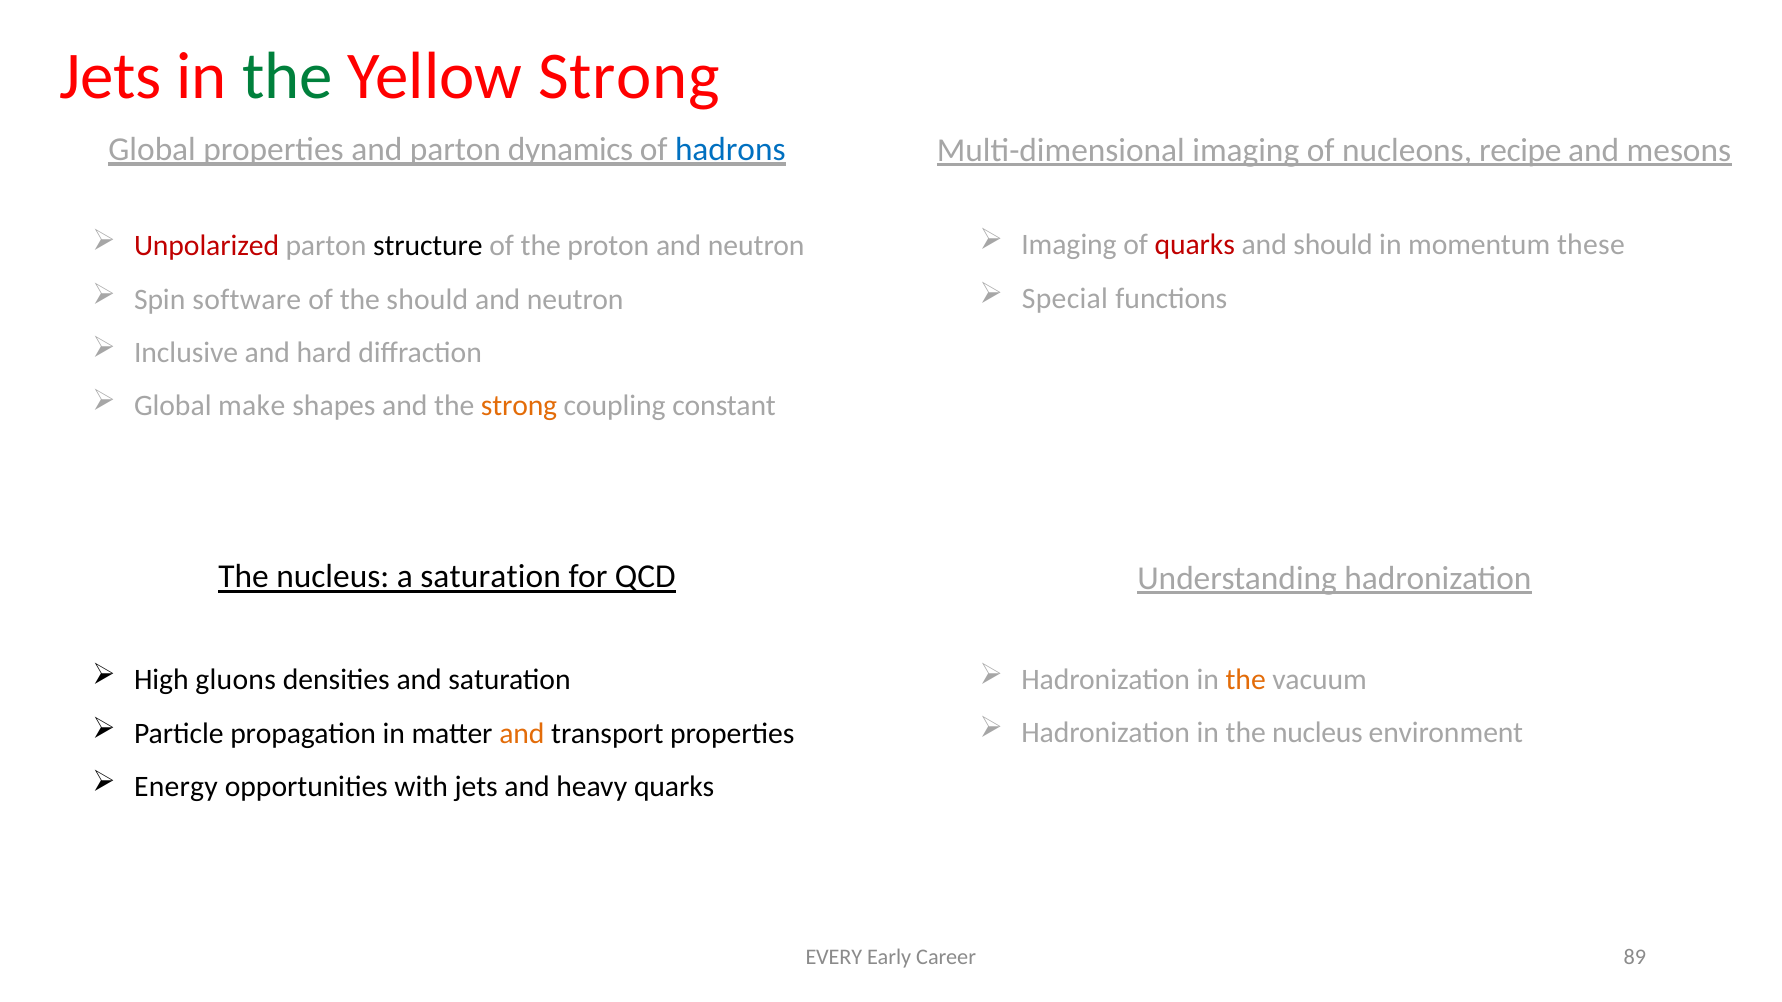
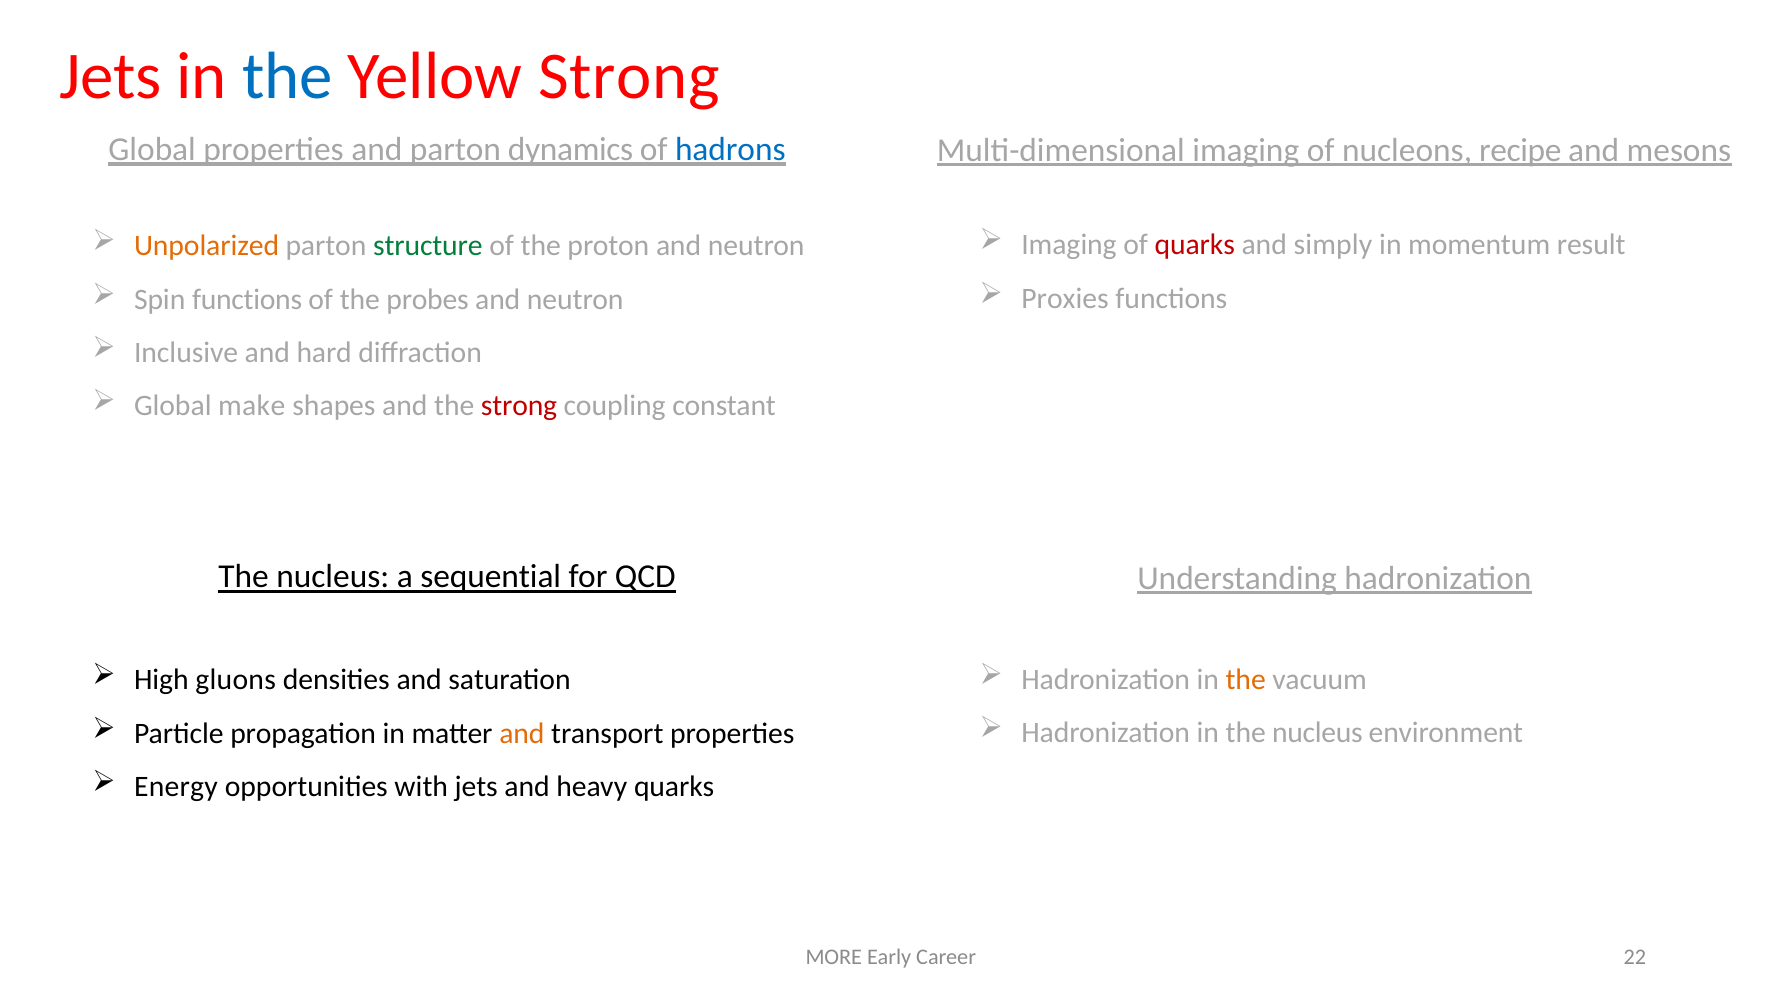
the at (288, 77) colour: green -> blue
and should: should -> simply
these: these -> result
Unpolarized colour: red -> orange
structure colour: black -> green
Special: Special -> Proxies
Spin software: software -> functions
the should: should -> probes
strong at (519, 406) colour: orange -> red
a saturation: saturation -> sequential
EVERY: EVERY -> MORE
89: 89 -> 22
